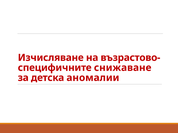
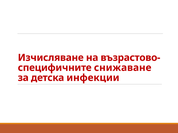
аномалии: аномалии -> инфекции
